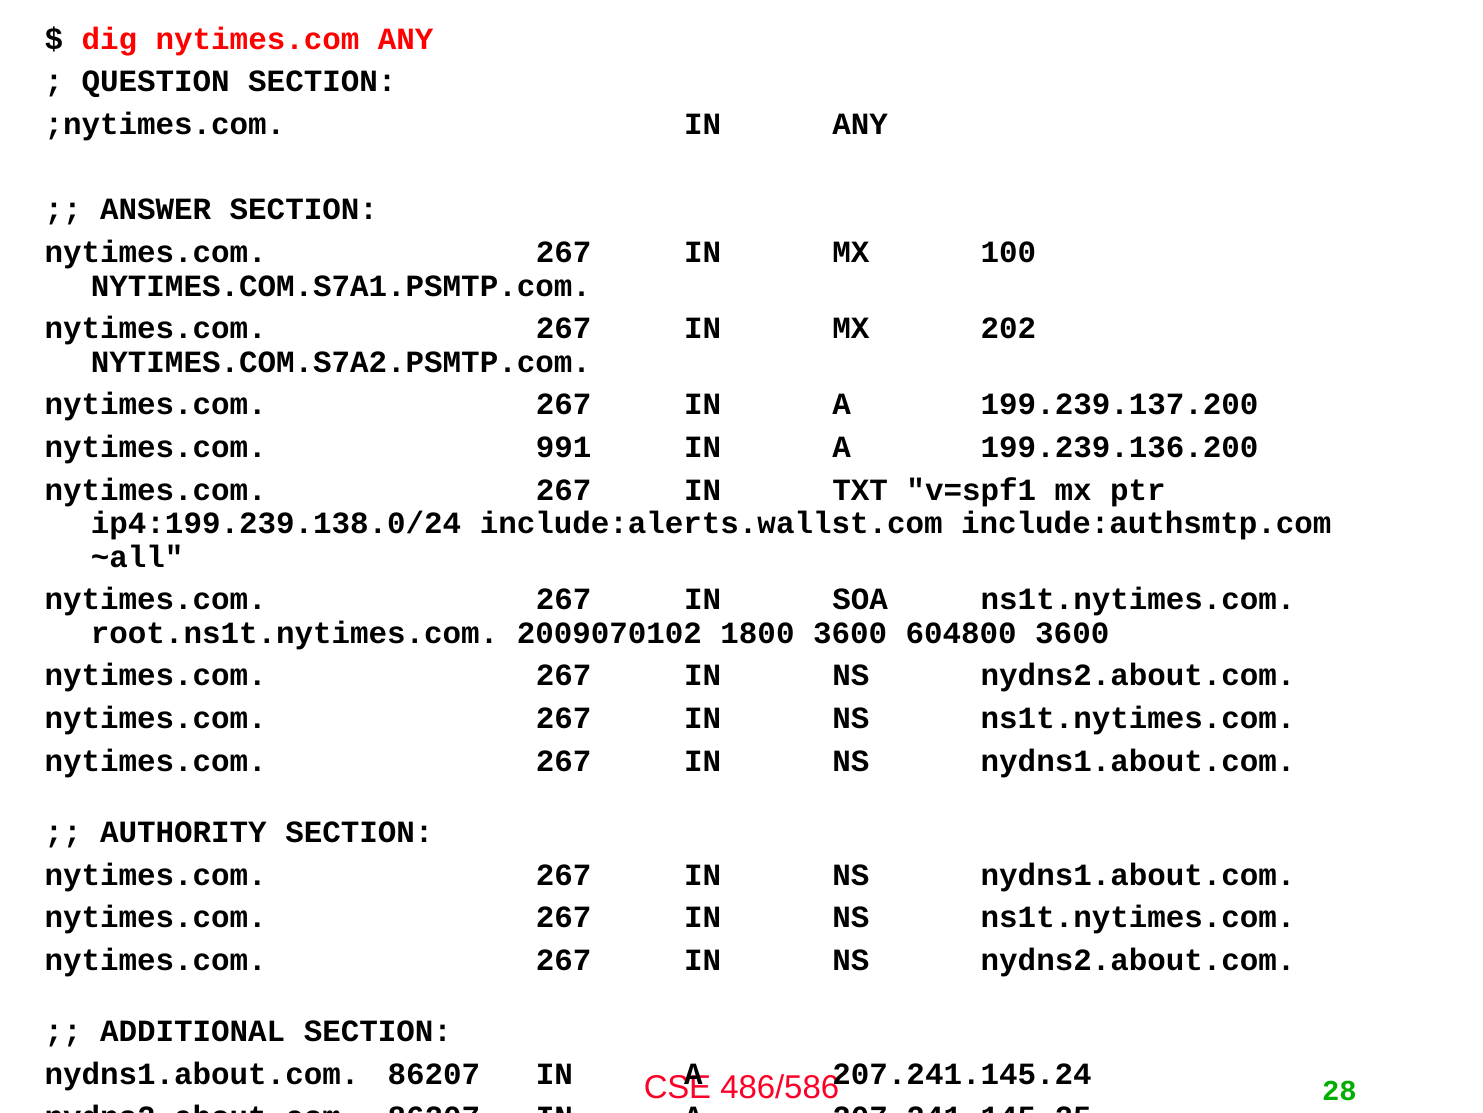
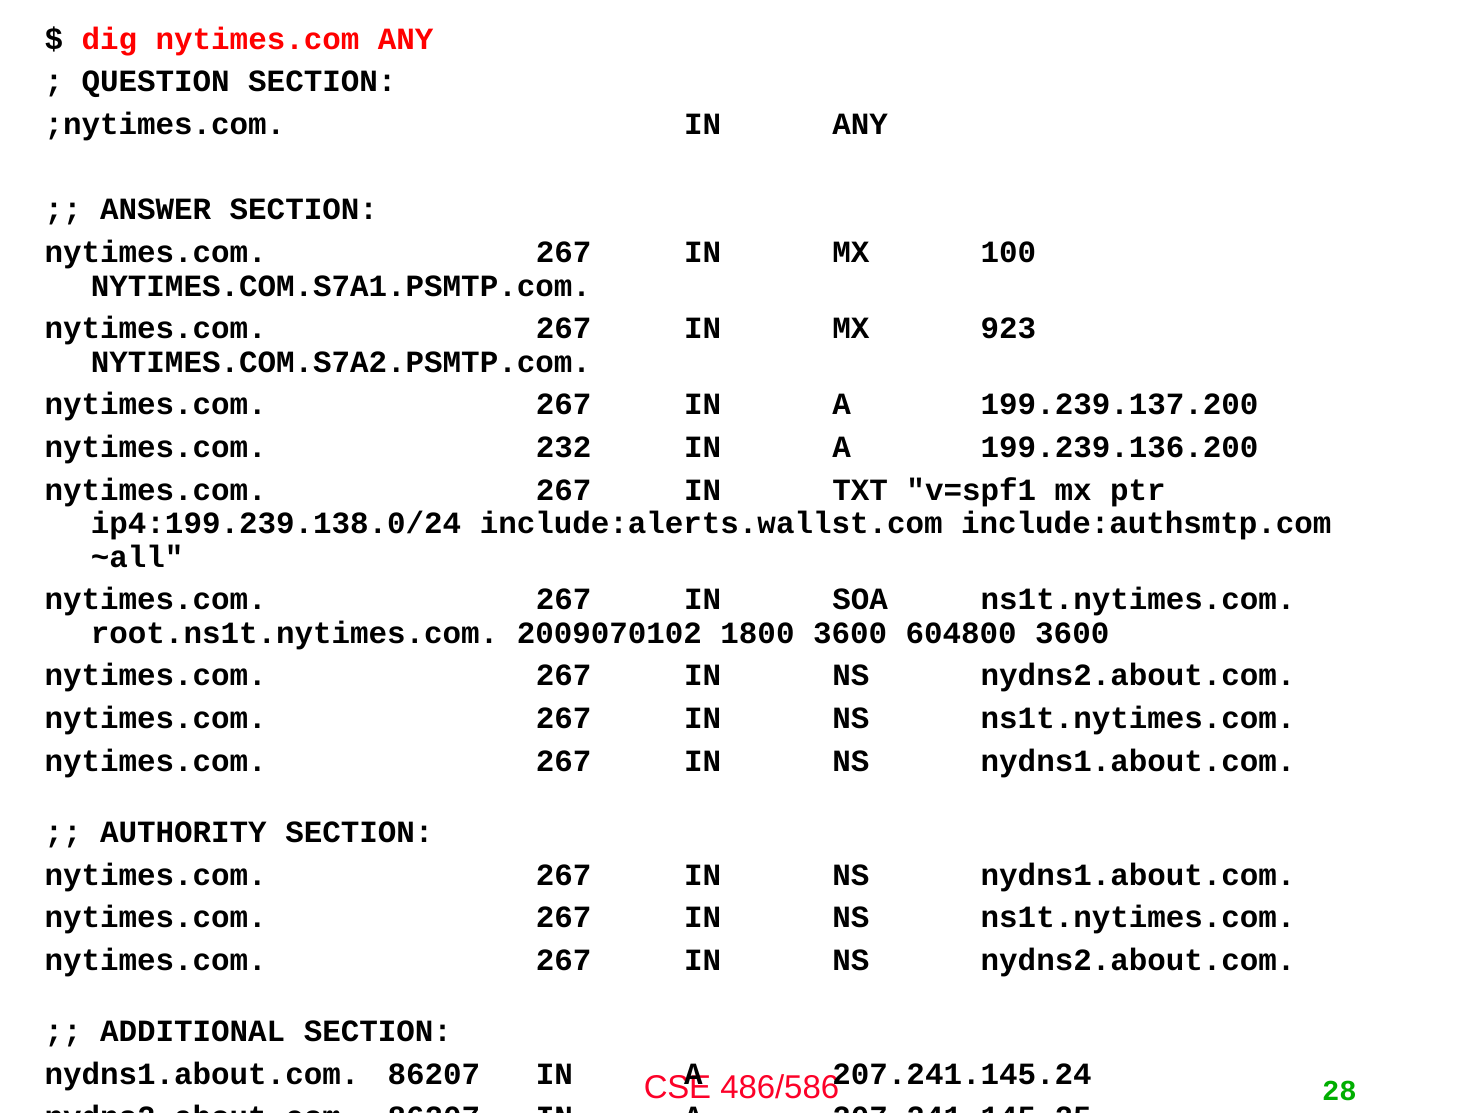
202: 202 -> 923
991: 991 -> 232
